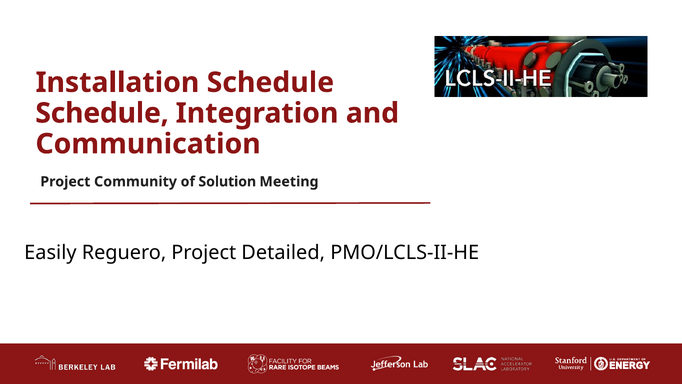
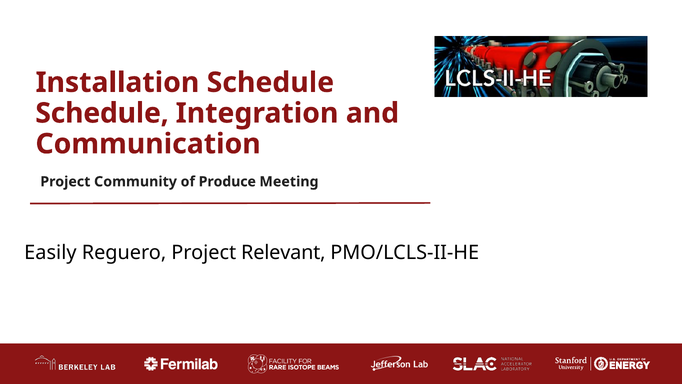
Solution: Solution -> Produce
Detailed: Detailed -> Relevant
